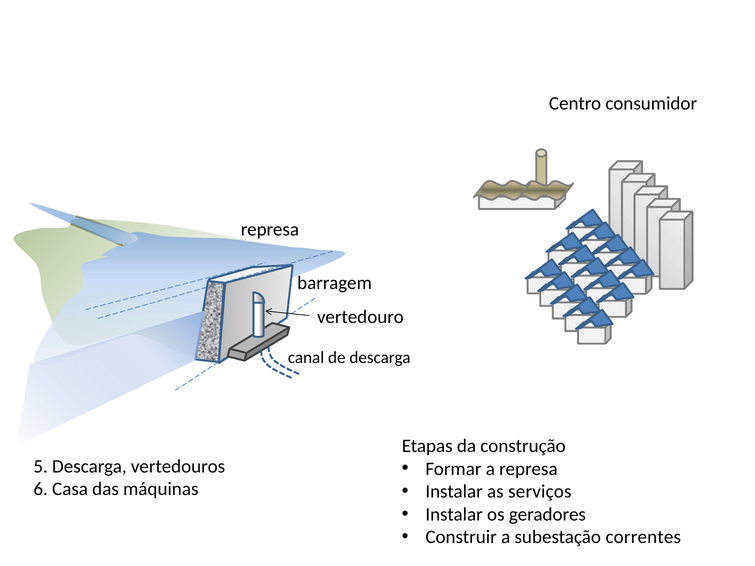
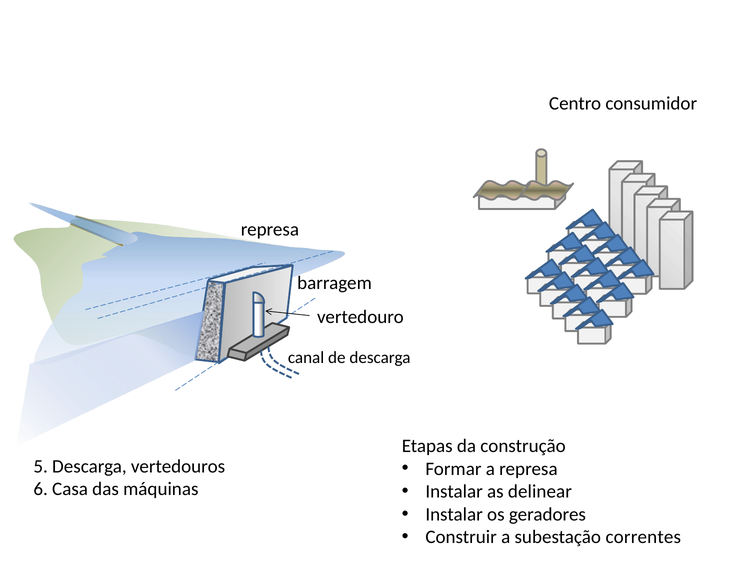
serviços: serviços -> delinear
